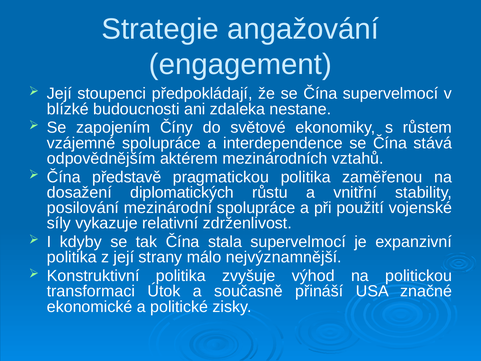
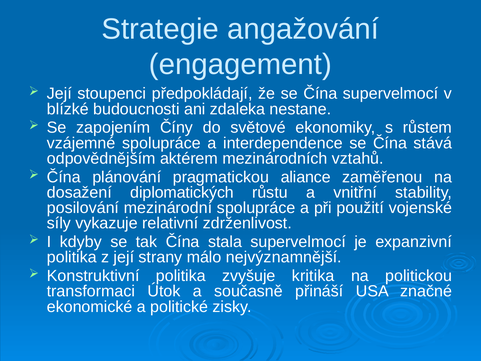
představě: představě -> plánování
pragmatickou politika: politika -> aliance
výhod: výhod -> kritika
